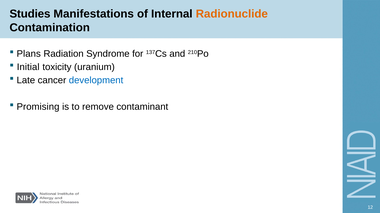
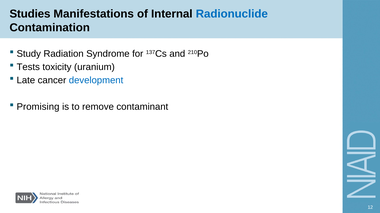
Radionuclide colour: orange -> blue
Plans: Plans -> Study
Initial: Initial -> Tests
